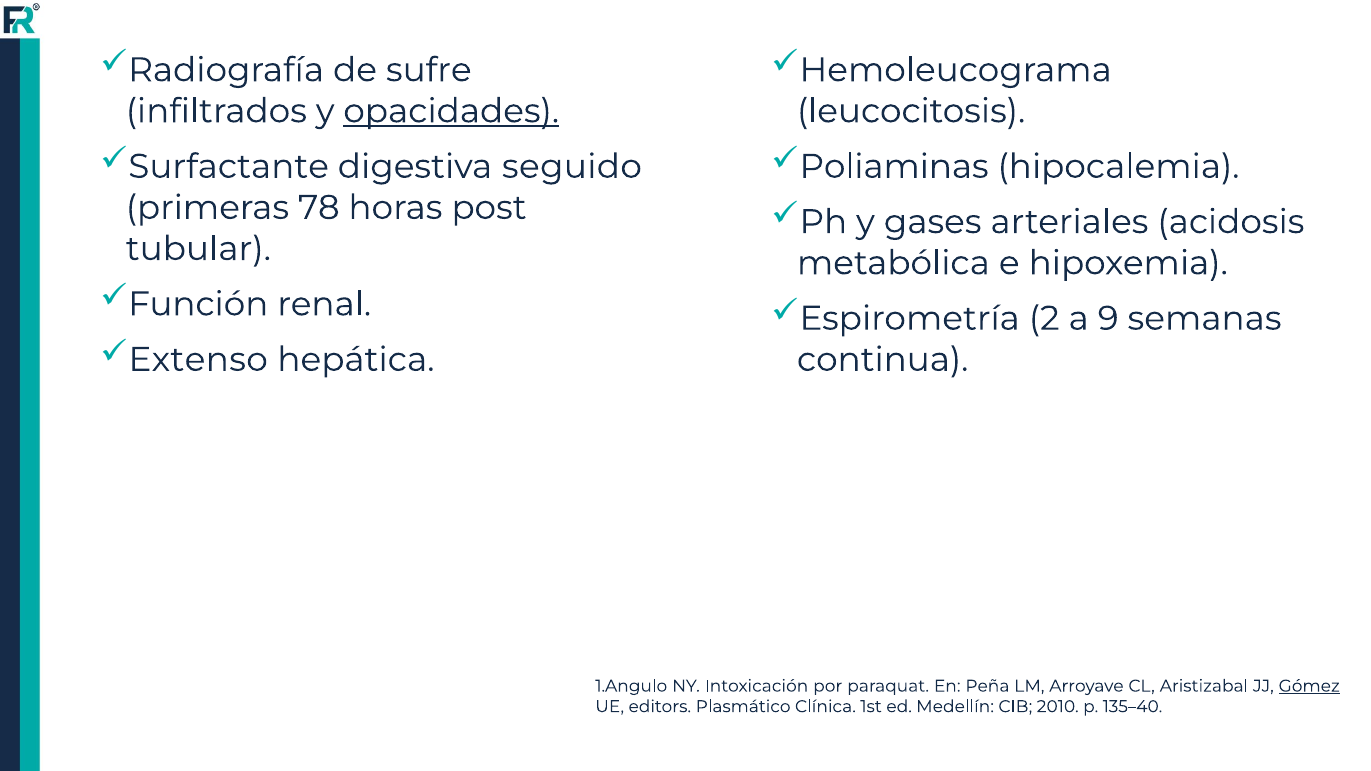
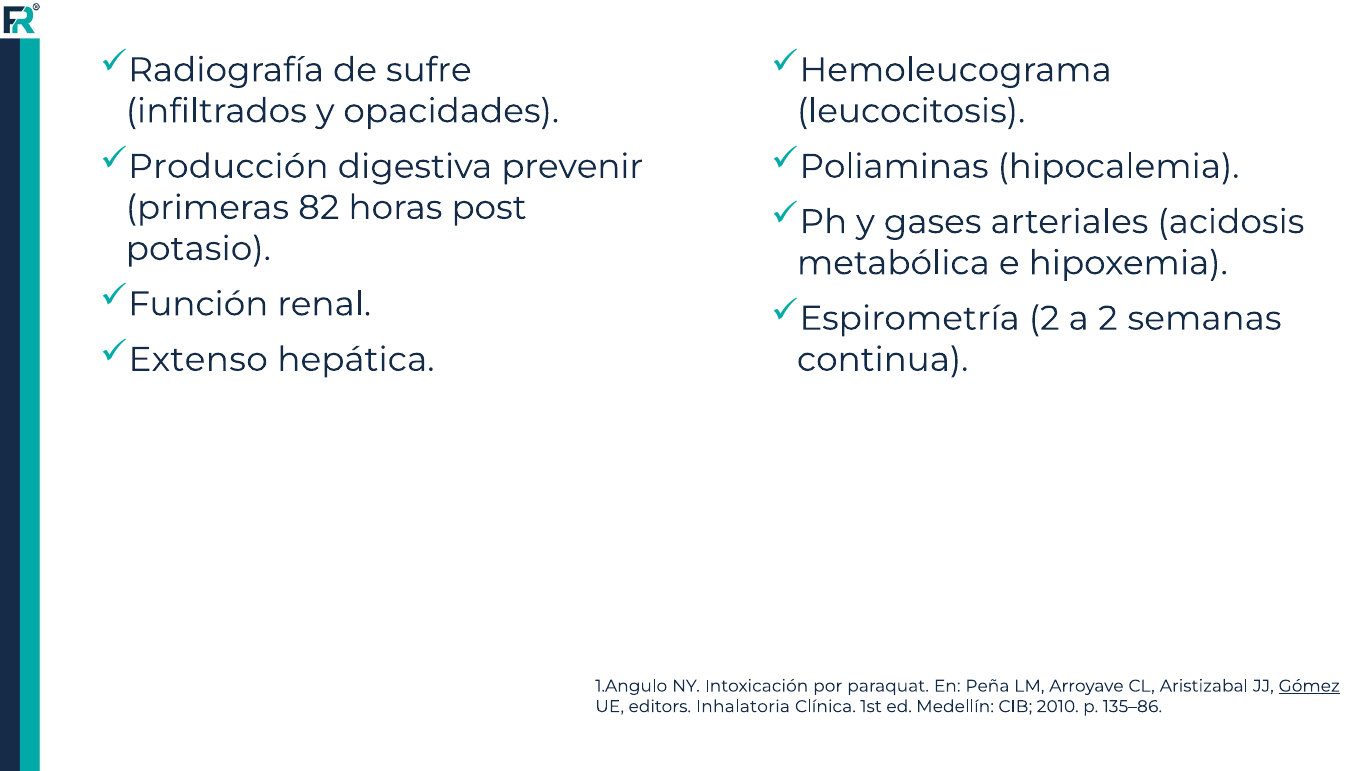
opacidades underline: present -> none
Surfactante: Surfactante -> Producción
seguido: seguido -> prevenir
78: 78 -> 82
tubular: tubular -> potasio
a 9: 9 -> 2
Plasmático: Plasmático -> Inhalatoria
135–40: 135–40 -> 135–86
